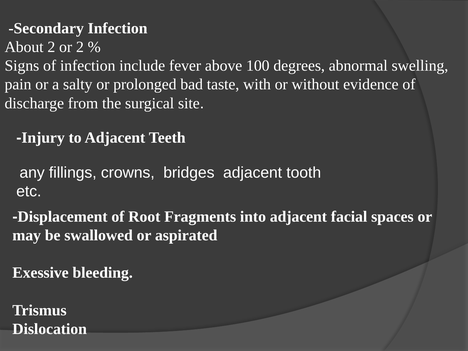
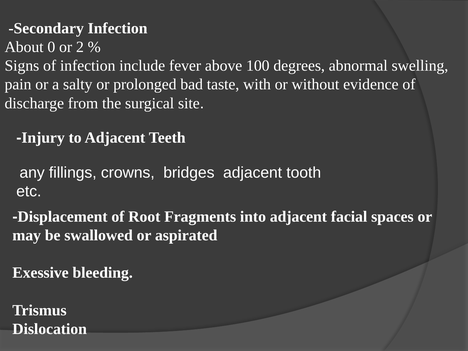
About 2: 2 -> 0
